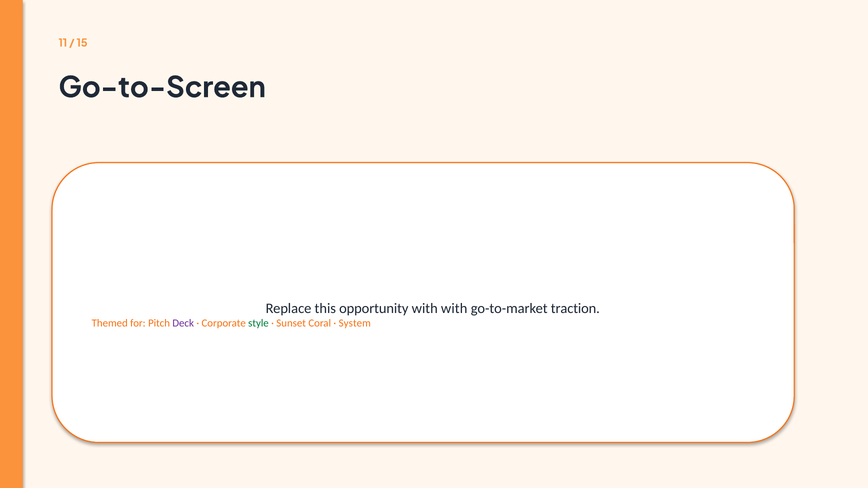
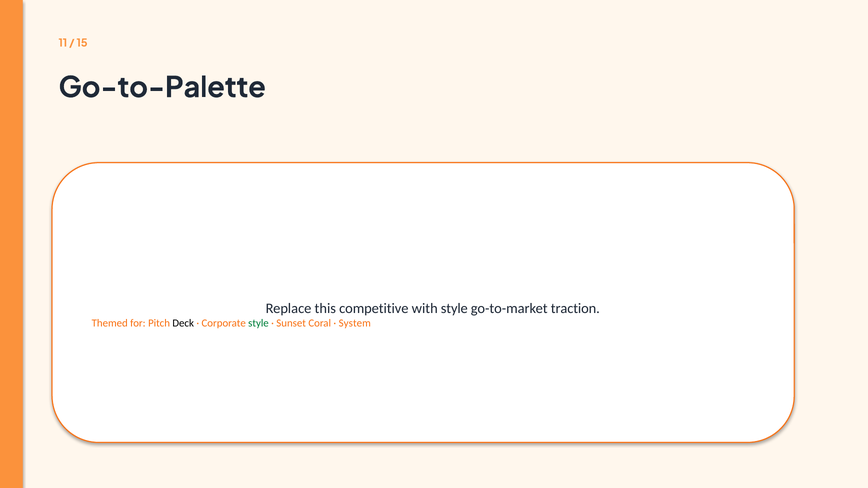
Go-to-Screen: Go-to-Screen -> Go-to-Palette
opportunity: opportunity -> competitive
with with: with -> style
Deck colour: purple -> black
